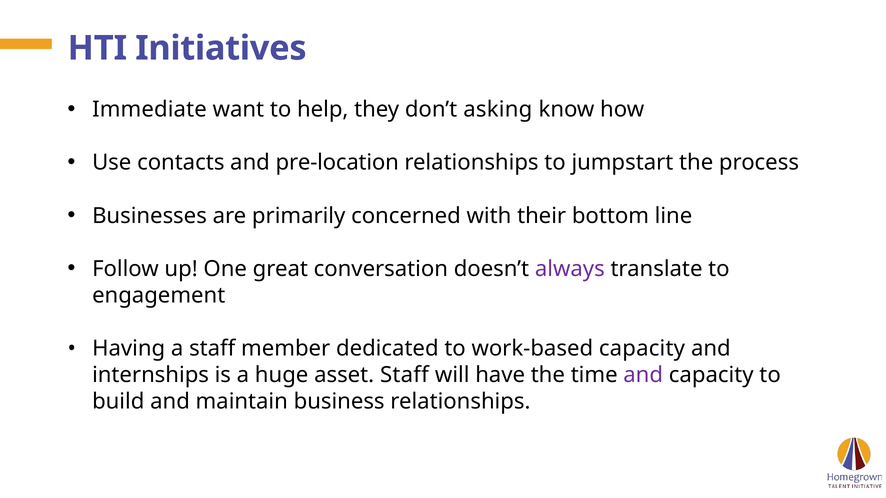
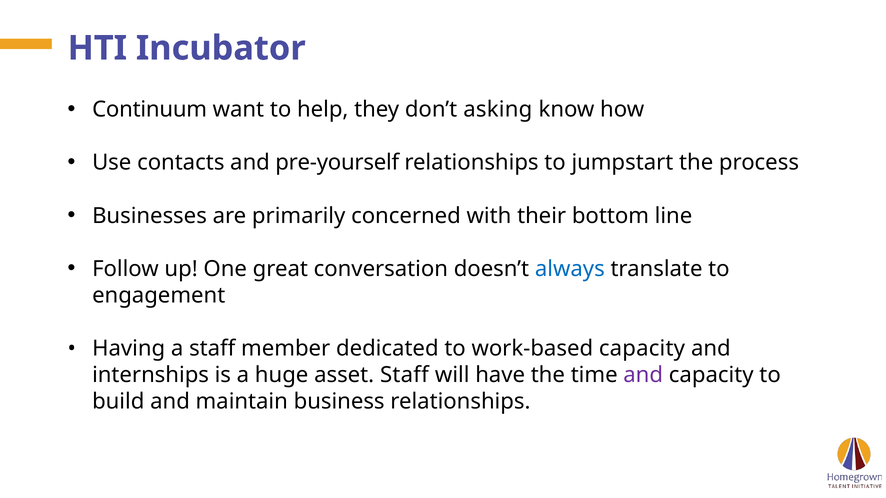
Initiatives: Initiatives -> Incubator
Immediate: Immediate -> Continuum
pre-location: pre-location -> pre-yourself
always colour: purple -> blue
